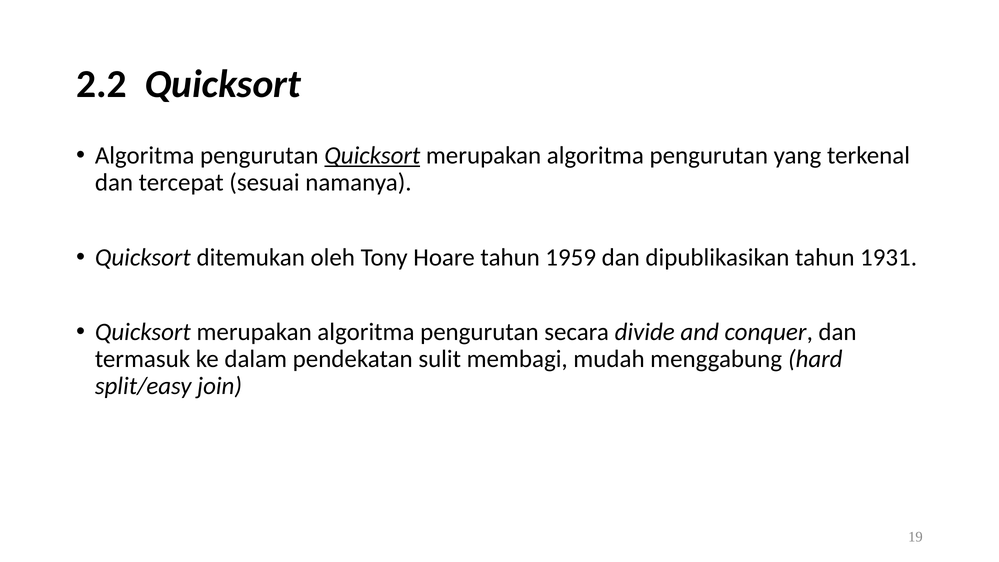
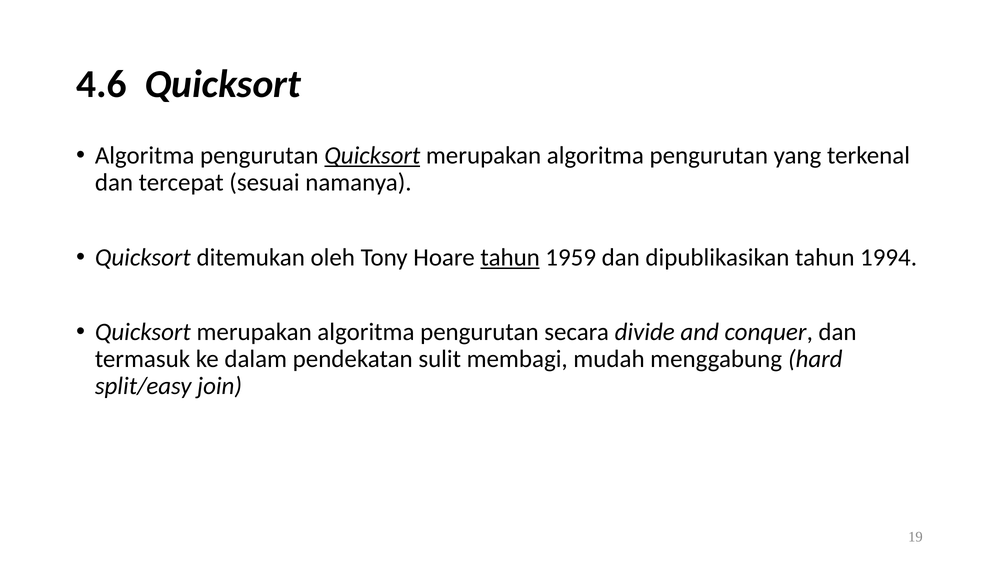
2.2: 2.2 -> 4.6
tahun at (510, 257) underline: none -> present
1931: 1931 -> 1994
